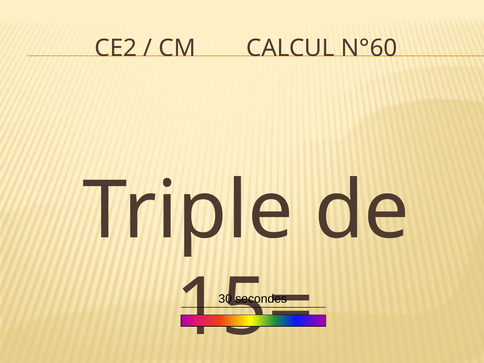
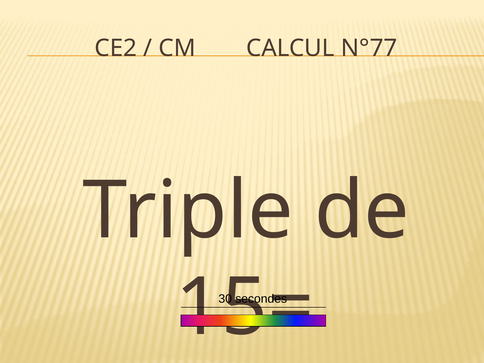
N°60: N°60 -> N°77
